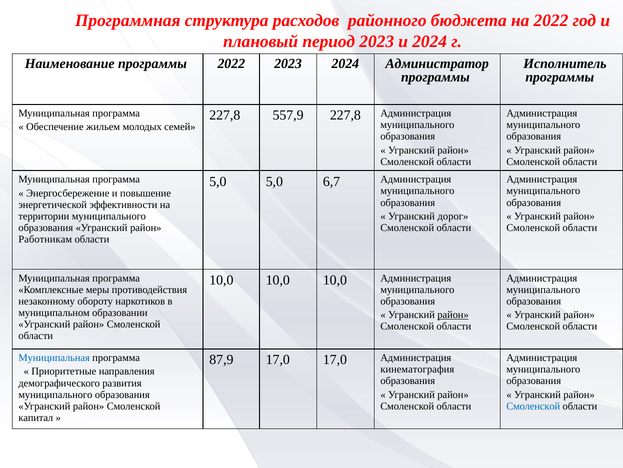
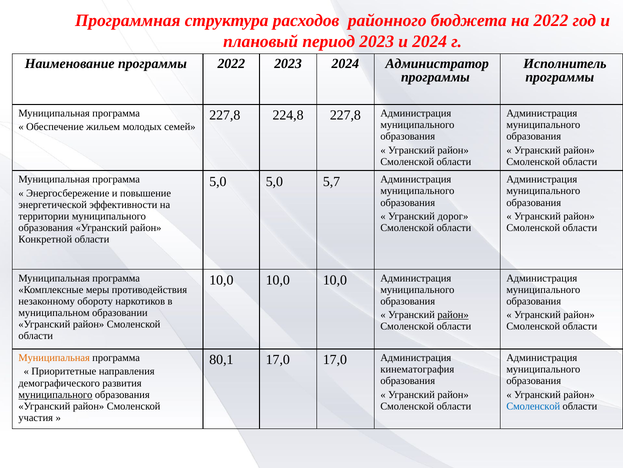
557,9: 557,9 -> 224,8
6,7: 6,7 -> 5,7
Работникам: Работникам -> Конкретной
Муниципальная at (54, 357) colour: blue -> orange
87,9: 87,9 -> 80,1
муниципального at (55, 394) underline: none -> present
капитал: капитал -> участия
